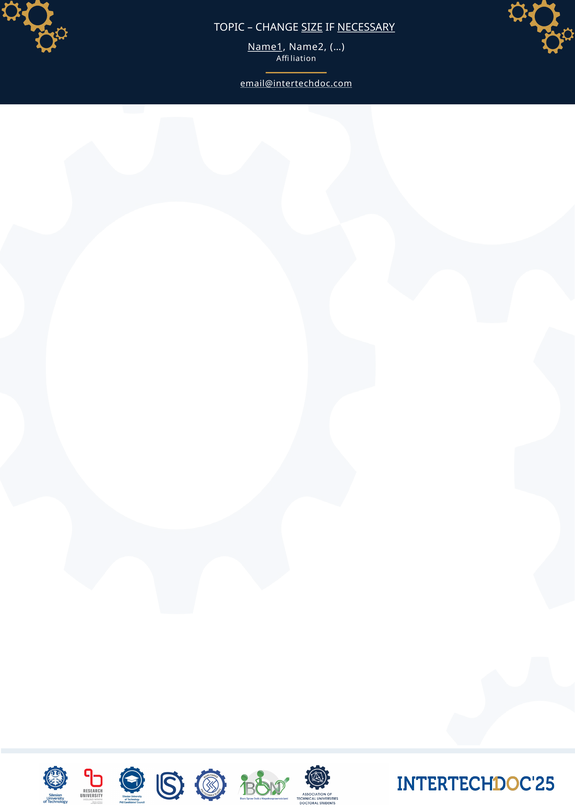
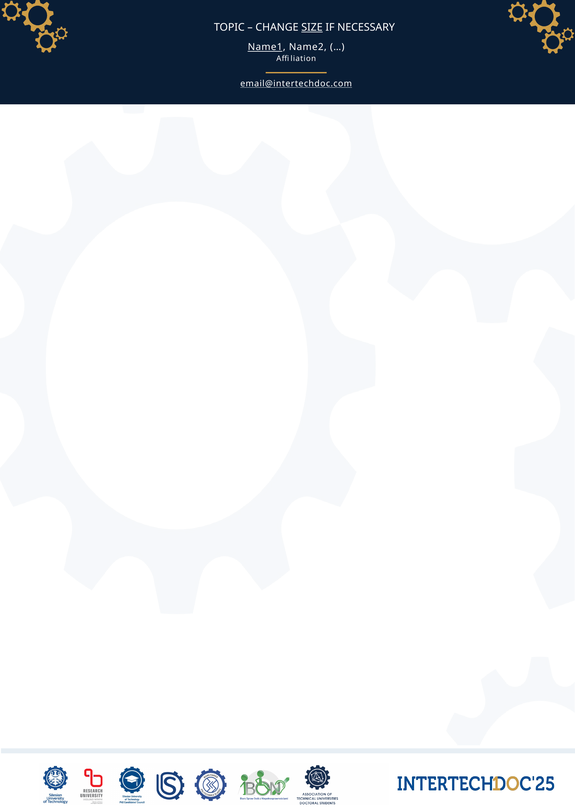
NECESSARY underline: present -> none
